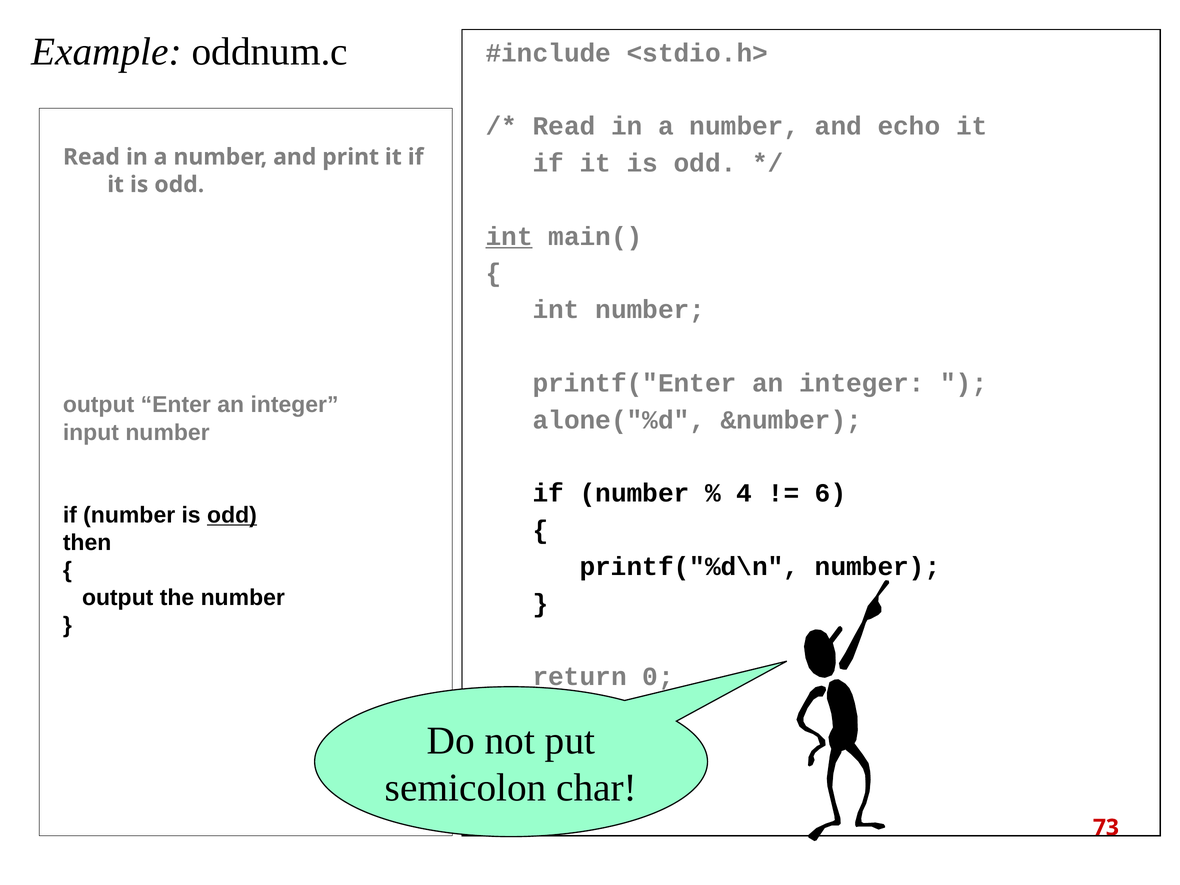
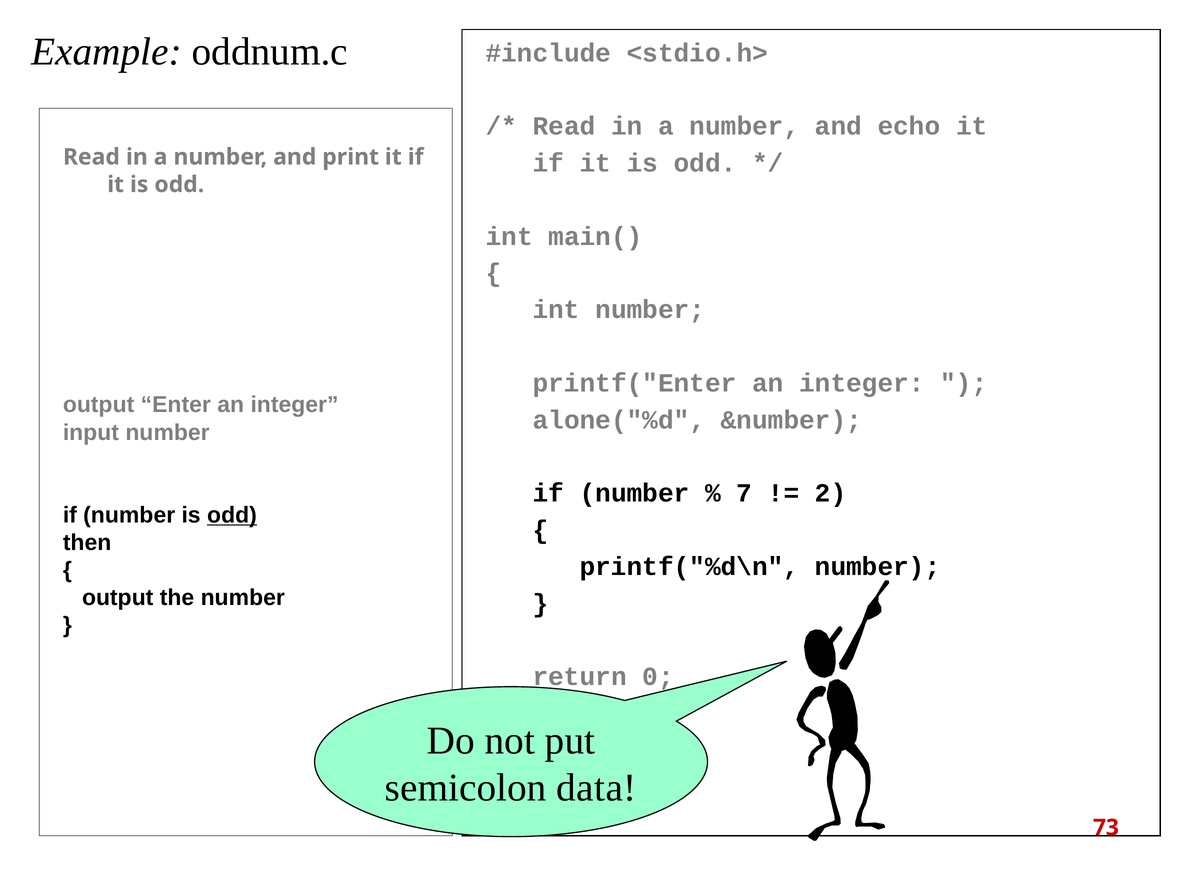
int at (509, 236) underline: present -> none
4: 4 -> 7
6: 6 -> 2
char: char -> data
